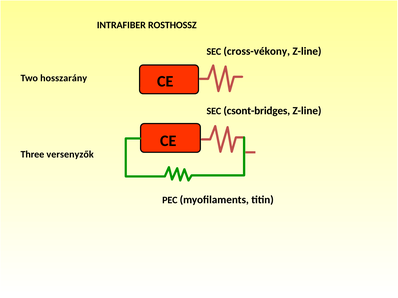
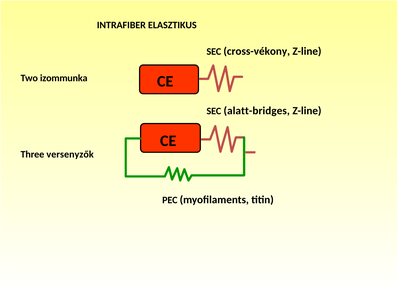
ROSTHOSSZ: ROSTHOSSZ -> ELASZTIKUS
hosszarány: hosszarány -> izommunka
csont-bridges: csont-bridges -> alatt-bridges
